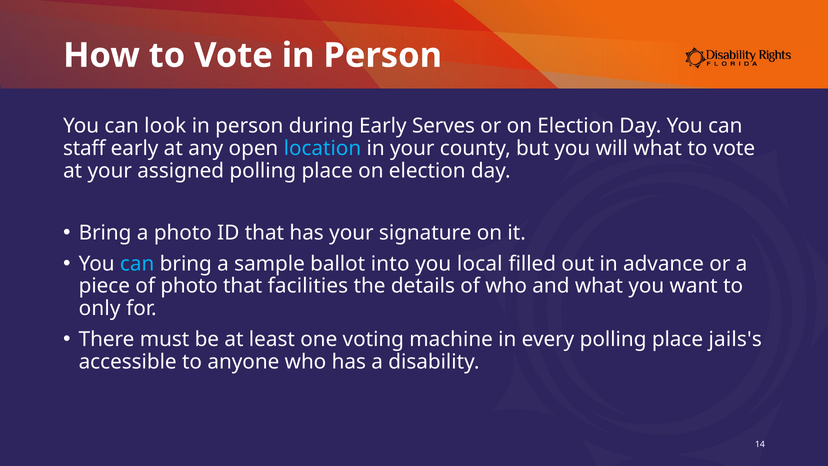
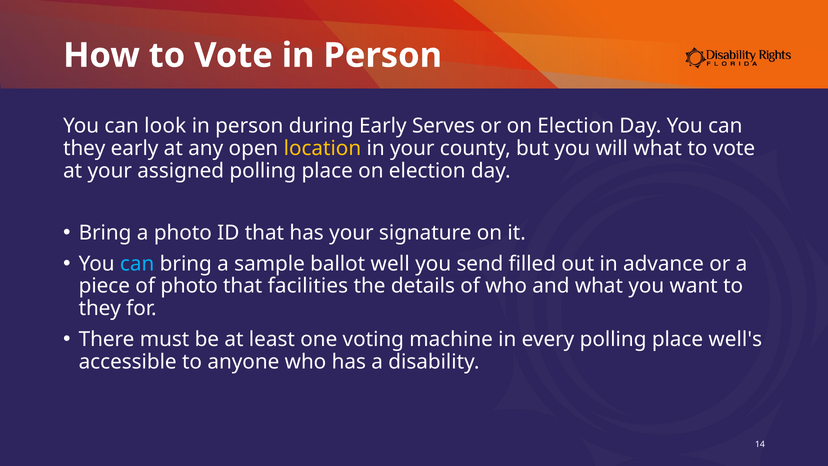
staff at (84, 148): staff -> they
location colour: light blue -> yellow
into: into -> well
local: local -> send
only at (100, 308): only -> they
jails's: jails's -> well's
